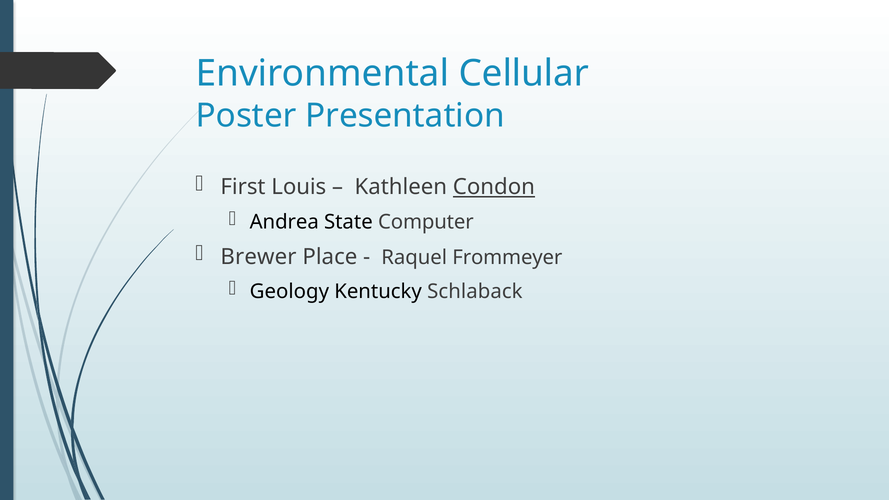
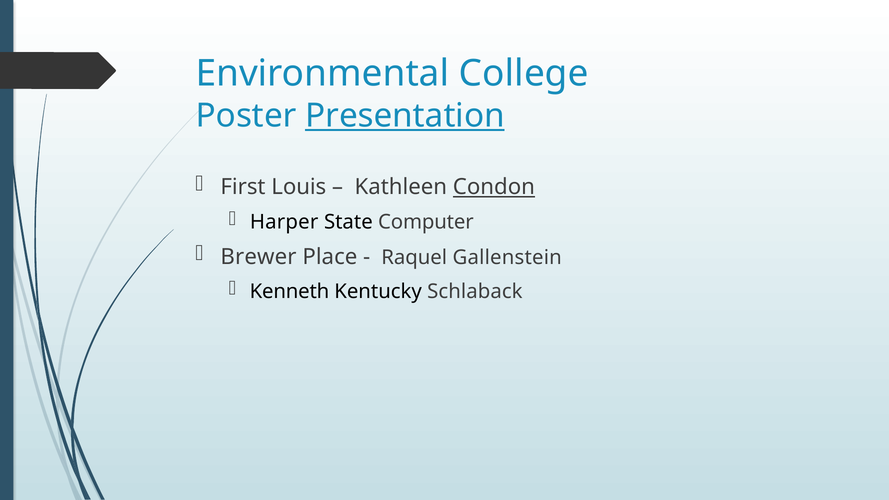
Cellular: Cellular -> College
Presentation underline: none -> present
Andrea: Andrea -> Harper
Frommeyer: Frommeyer -> Gallenstein
Geology: Geology -> Kenneth
